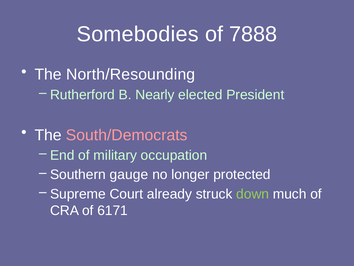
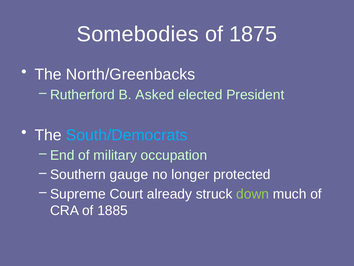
7888: 7888 -> 1875
North/Resounding: North/Resounding -> North/Greenbacks
Nearly: Nearly -> Asked
South/Democrats colour: pink -> light blue
6171: 6171 -> 1885
